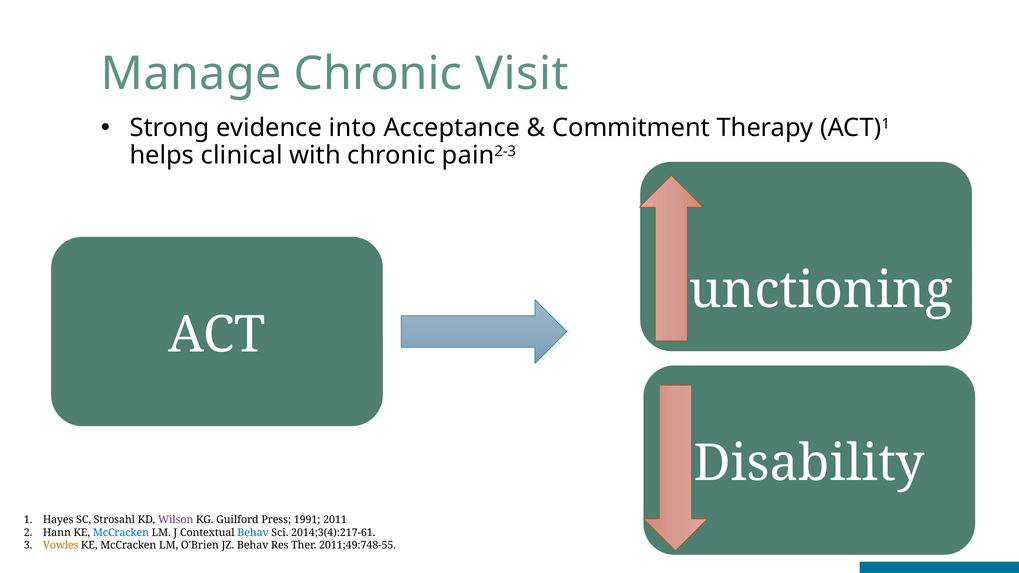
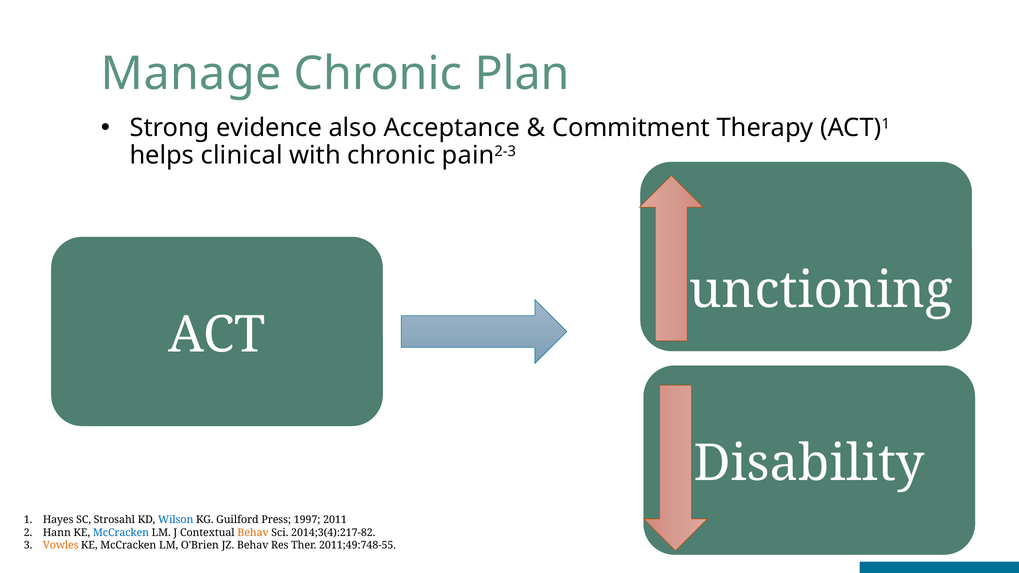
Visit: Visit -> Plan
into: into -> also
Wilson colour: purple -> blue
1991: 1991 -> 1997
Behav at (253, 533) colour: blue -> orange
2014;3(4):217-61: 2014;3(4):217-61 -> 2014;3(4):217-82
